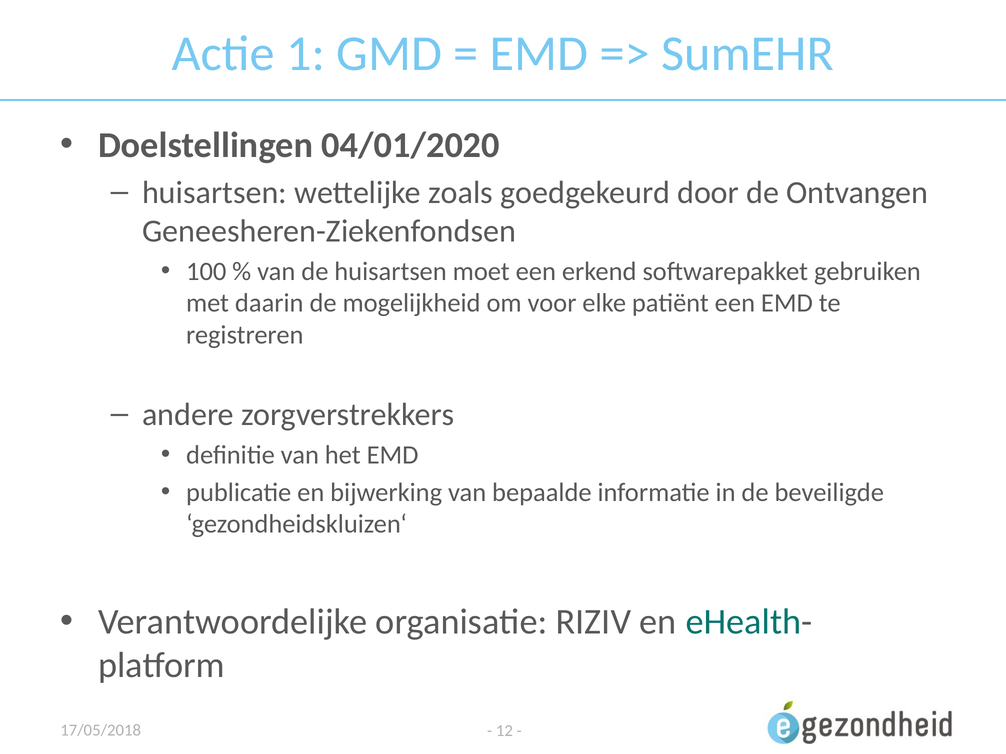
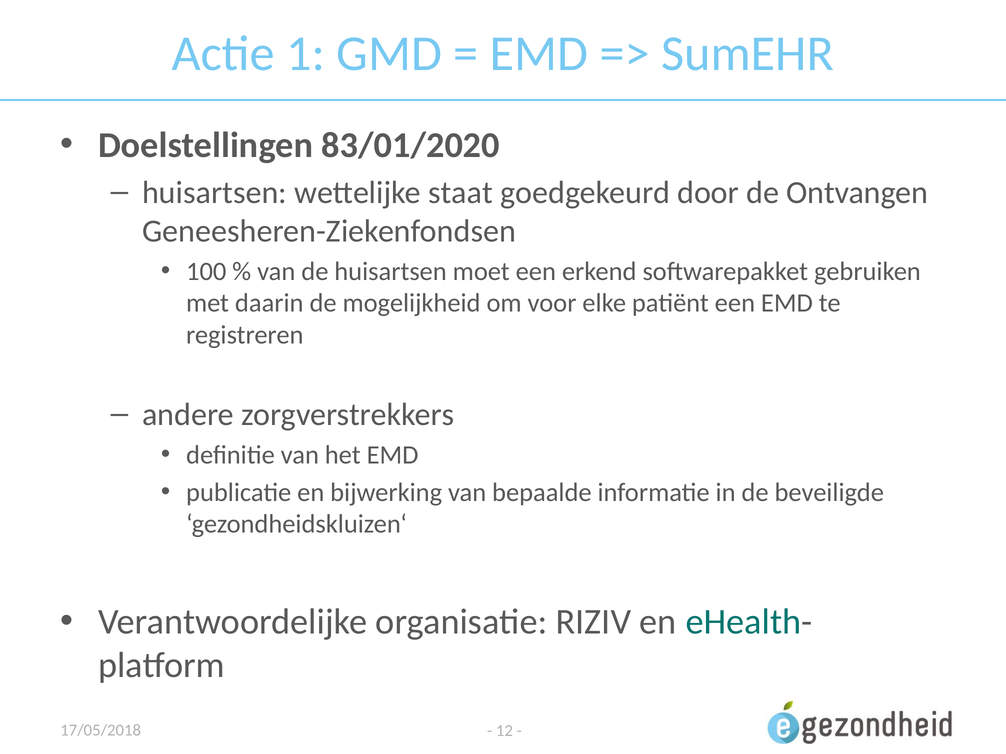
04/01/2020: 04/01/2020 -> 83/01/2020
zoals: zoals -> staat
